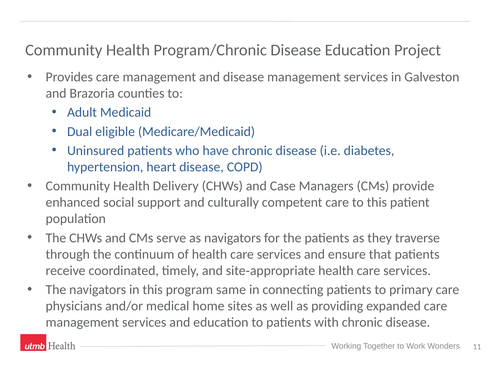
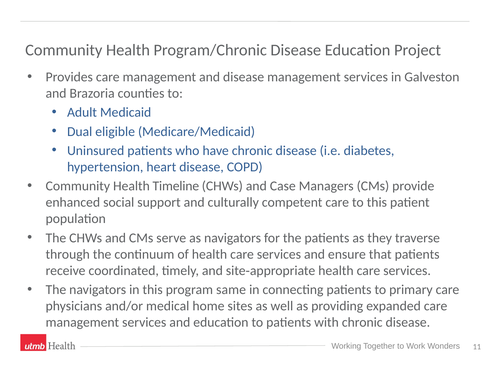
Delivery: Delivery -> Timeline
